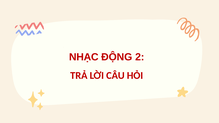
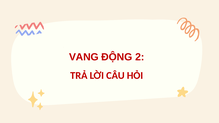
NHẠC: NHẠC -> VANG
